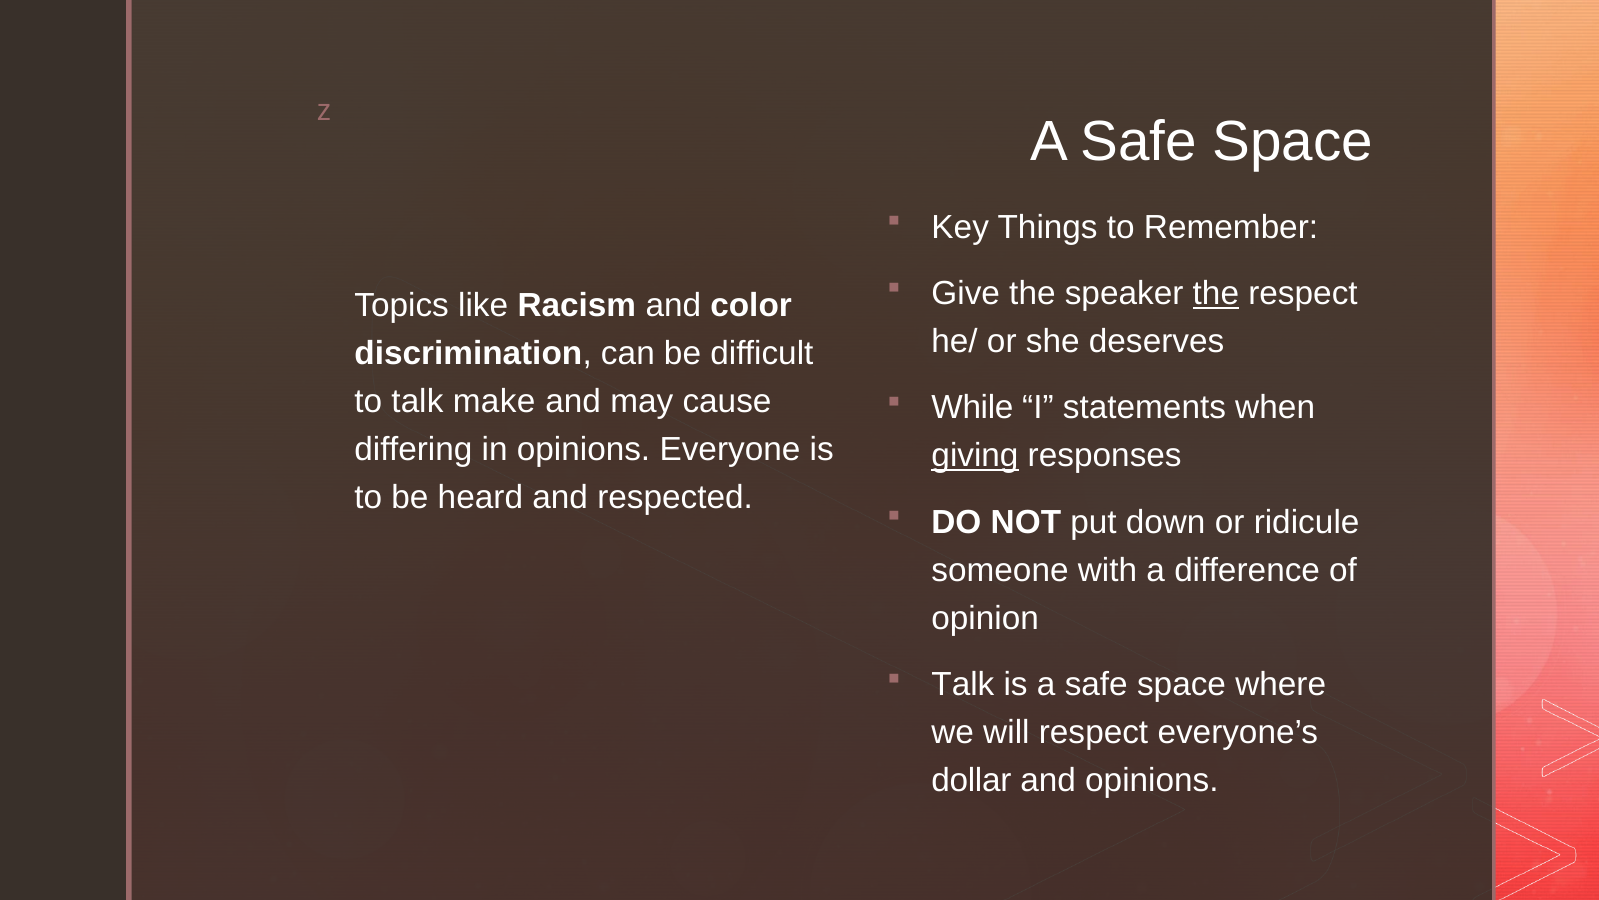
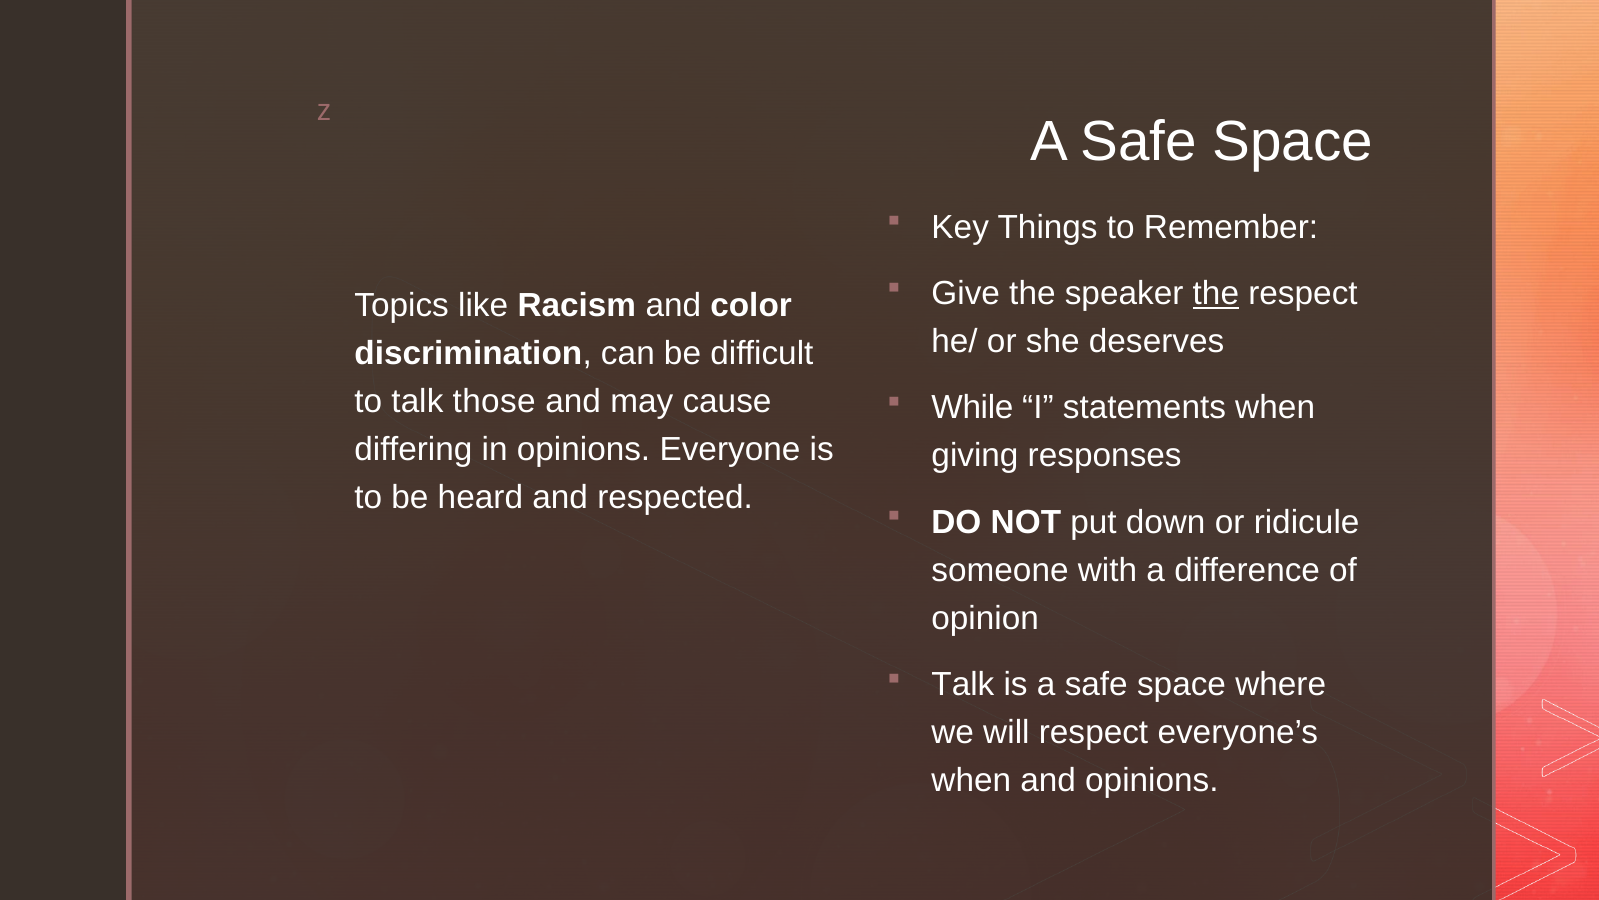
make: make -> those
giving underline: present -> none
dollar at (971, 780): dollar -> when
